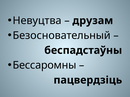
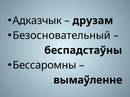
Невуцтва: Невуцтва -> Адказчык
пацвердзіць: пацвердзіць -> вымаўленне
